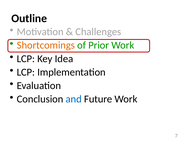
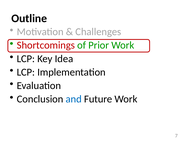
Shortcomings colour: orange -> red
